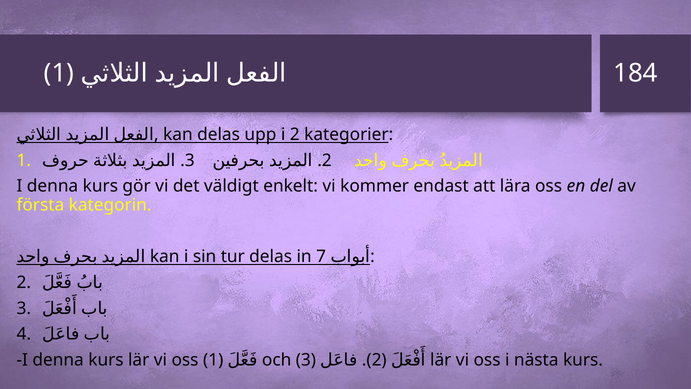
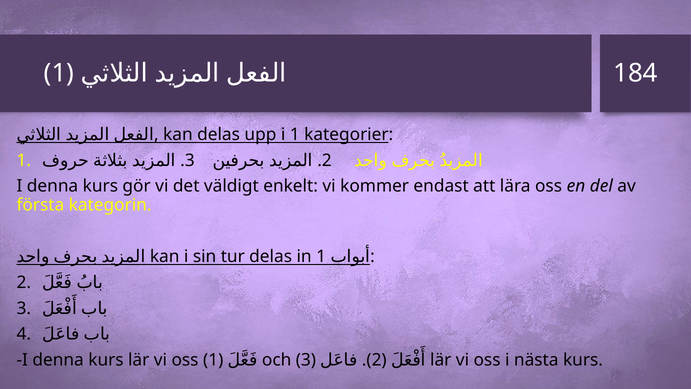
i 2: 2 -> 1
in 7: 7 -> 1
